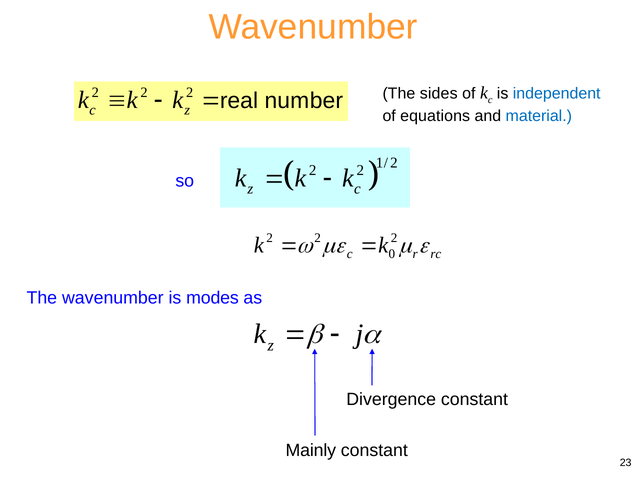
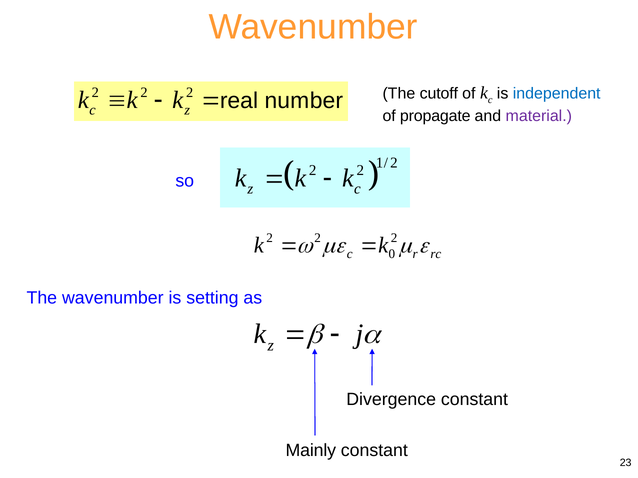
sides: sides -> cutoff
equations: equations -> propagate
material colour: blue -> purple
modes: modes -> setting
